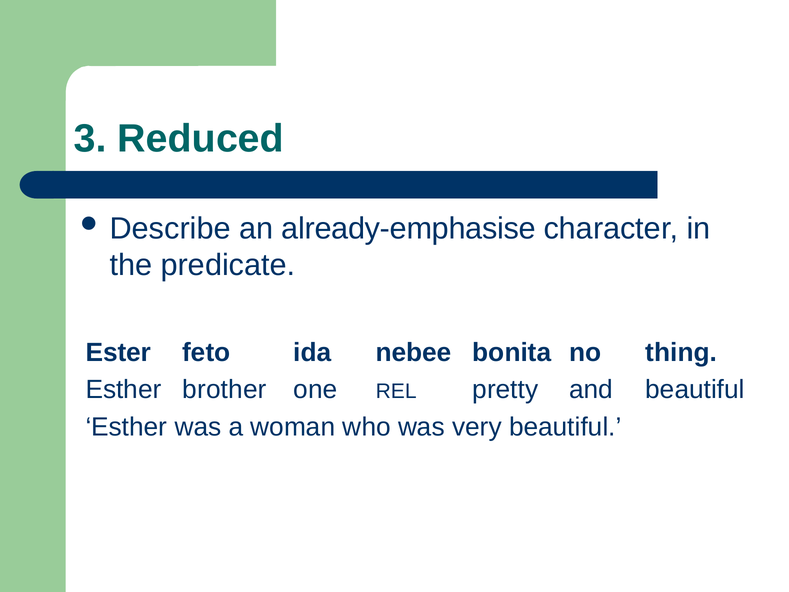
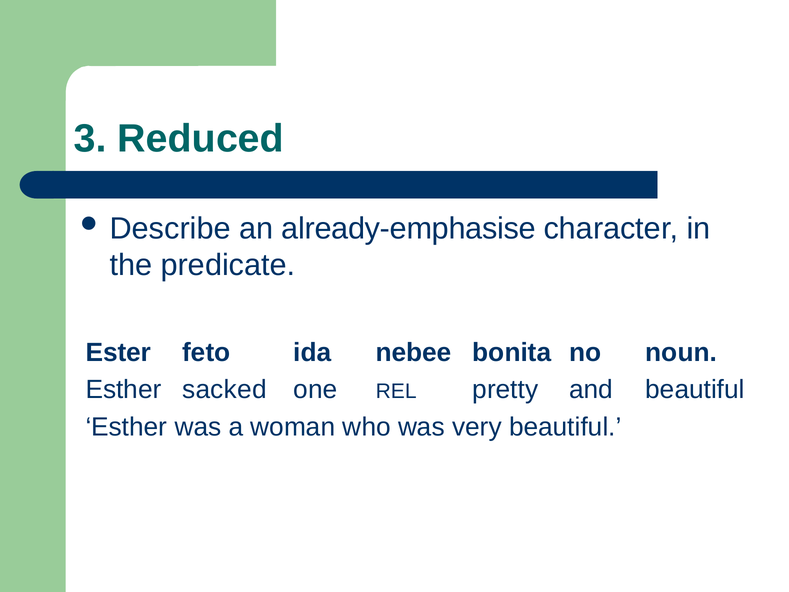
thing: thing -> noun
brother: brother -> sacked
